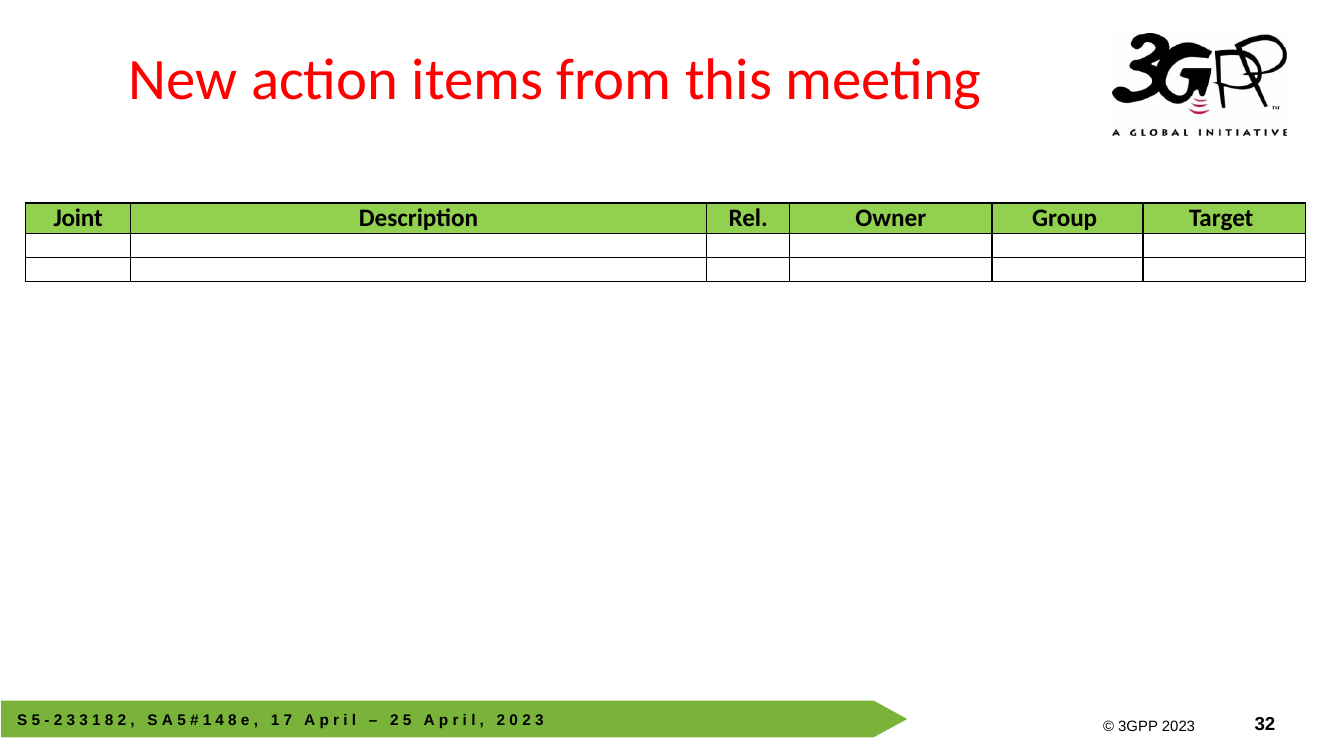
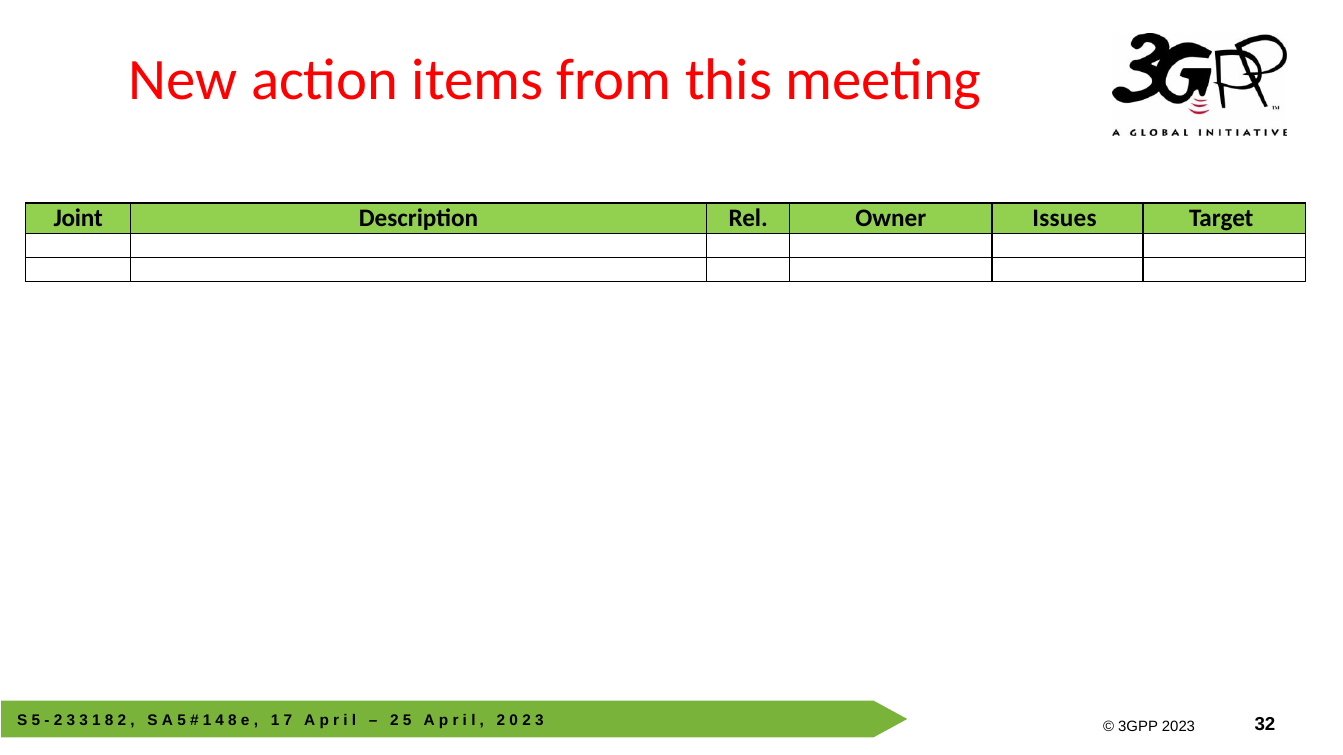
Group: Group -> Issues
